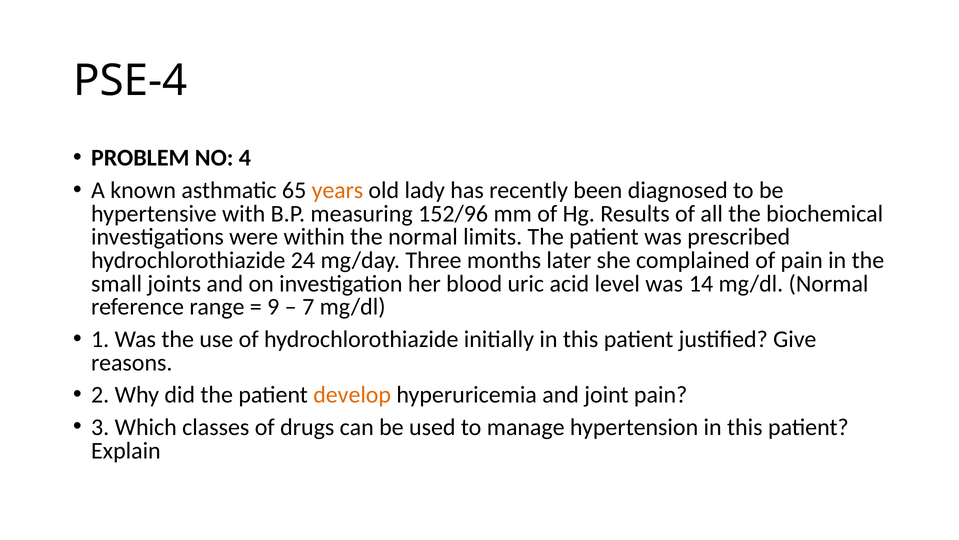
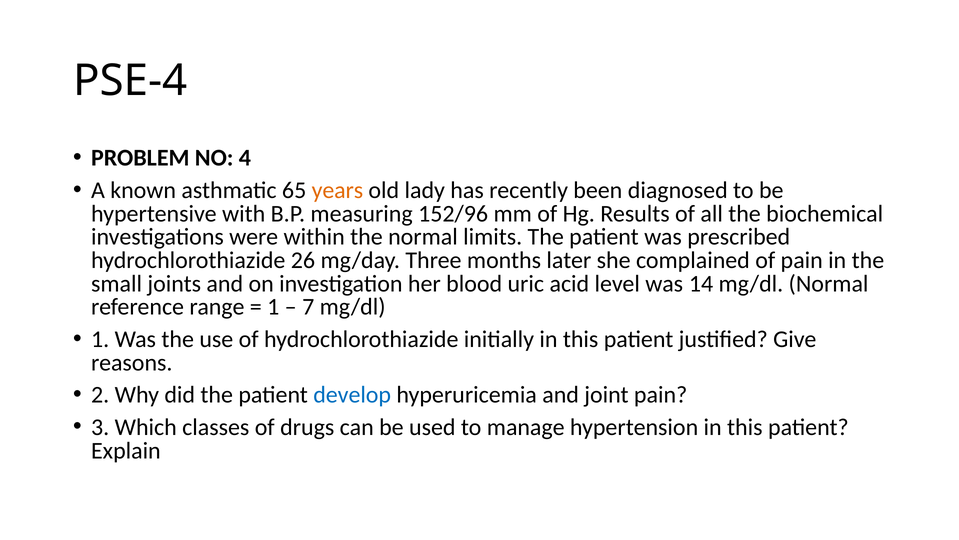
24: 24 -> 26
9 at (273, 307): 9 -> 1
develop colour: orange -> blue
